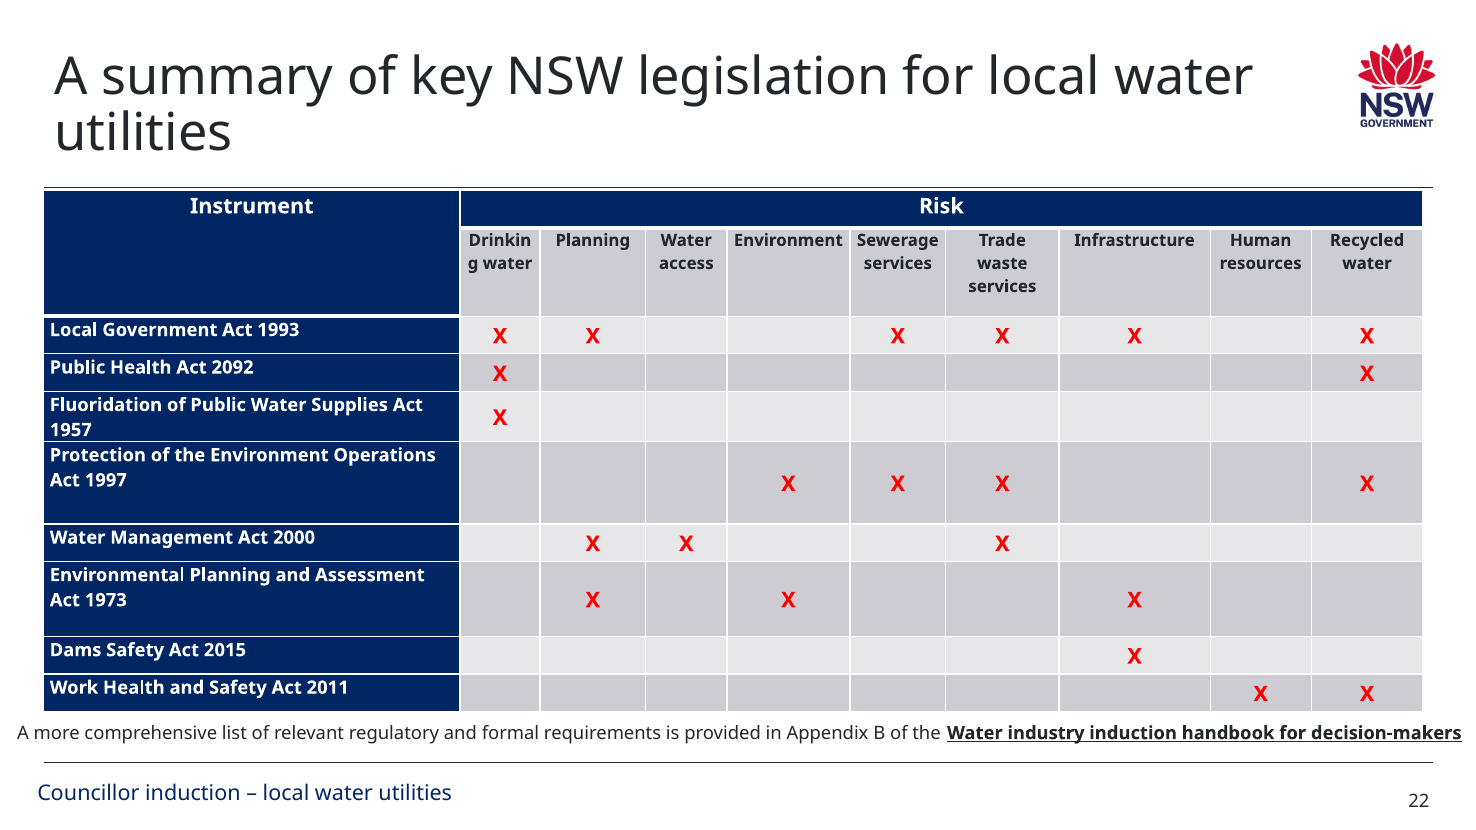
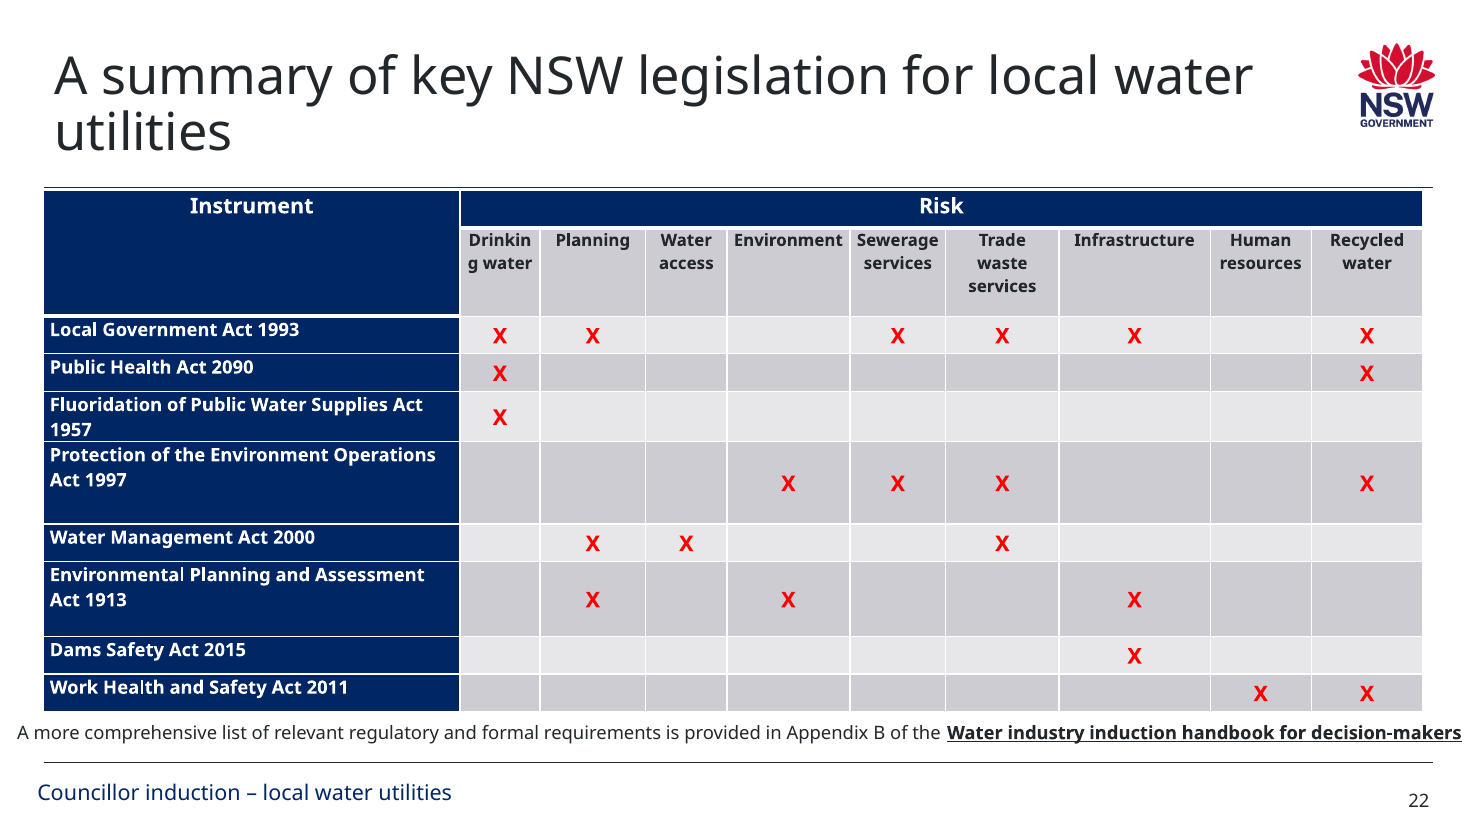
2092: 2092 -> 2090
1973: 1973 -> 1913
